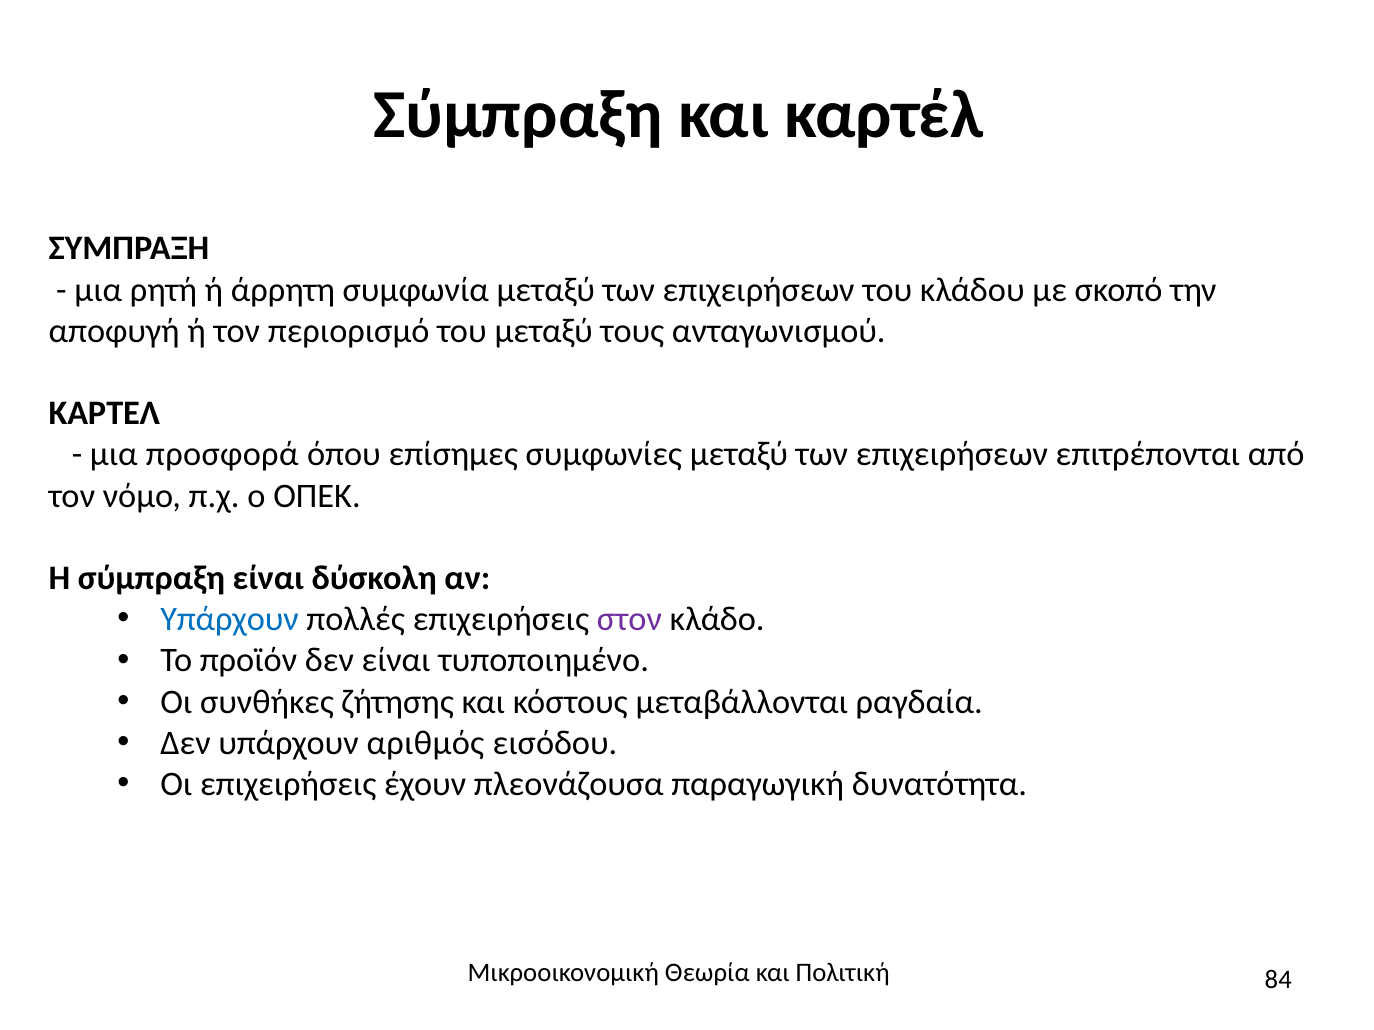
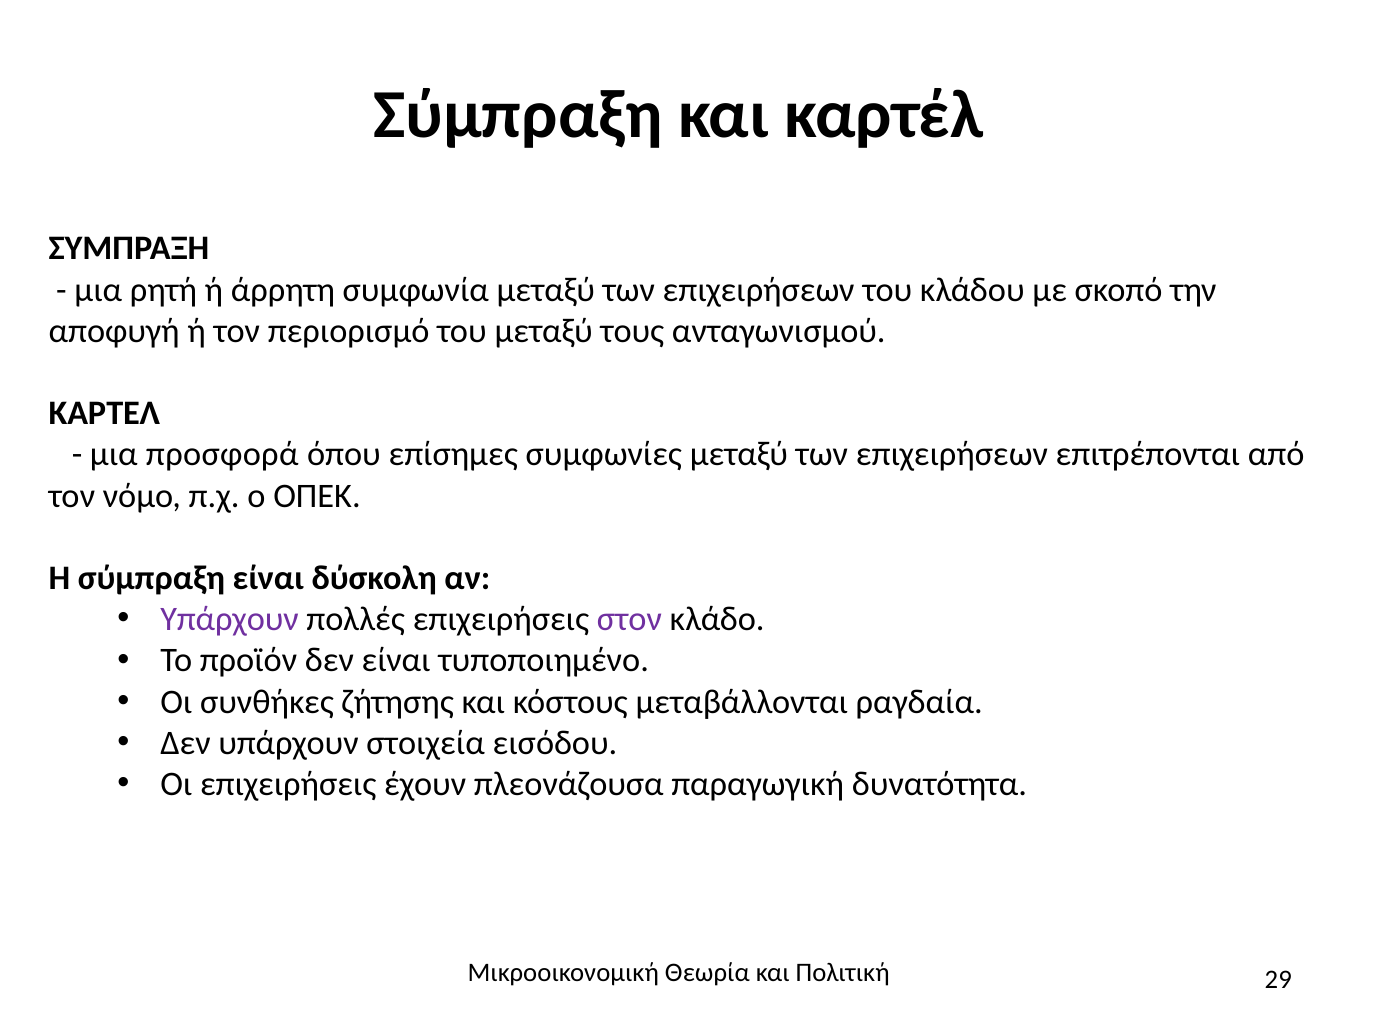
Υπάρχουν at (230, 620) colour: blue -> purple
αριθμός: αριθμός -> στοιχεία
84: 84 -> 29
